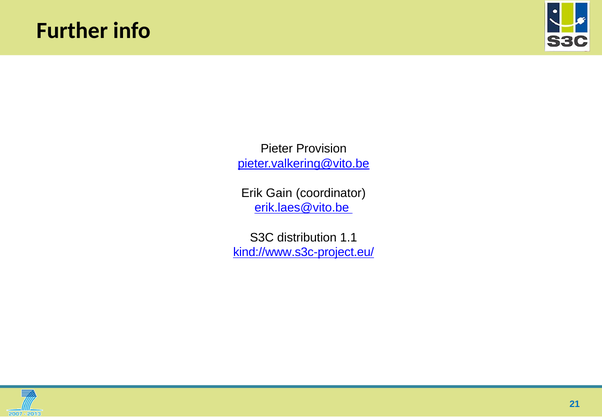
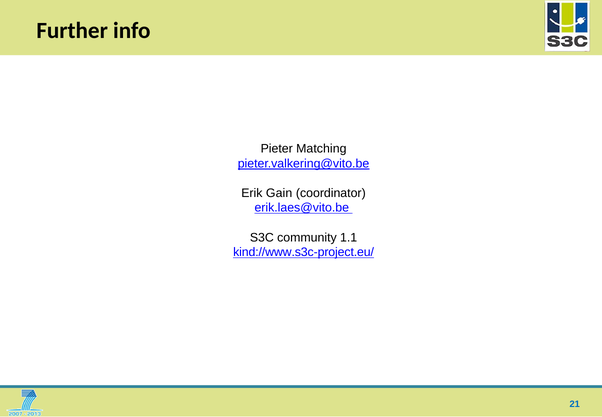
Provision: Provision -> Matching
distribution: distribution -> community
